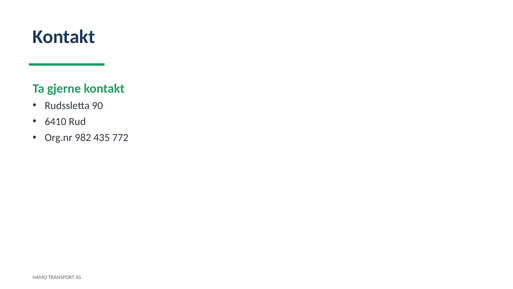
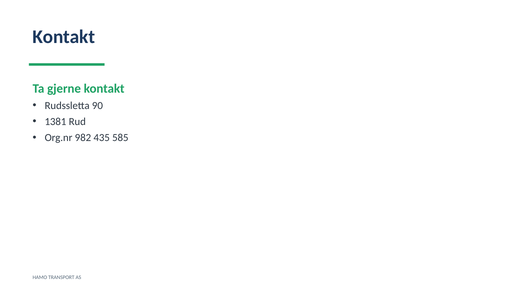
6410: 6410 -> 1381
772: 772 -> 585
